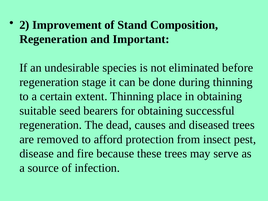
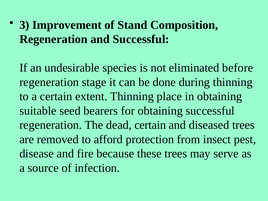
2: 2 -> 3
and Important: Important -> Successful
dead causes: causes -> certain
